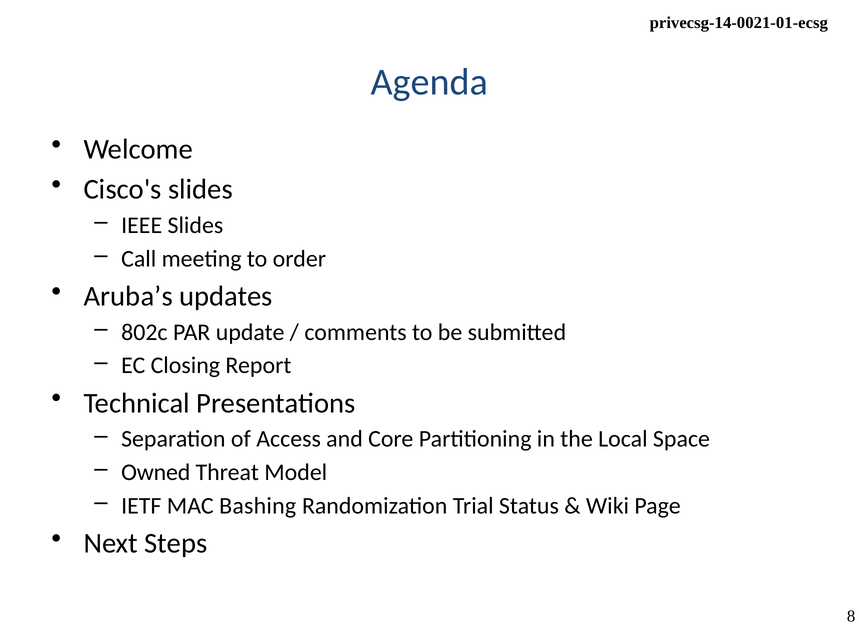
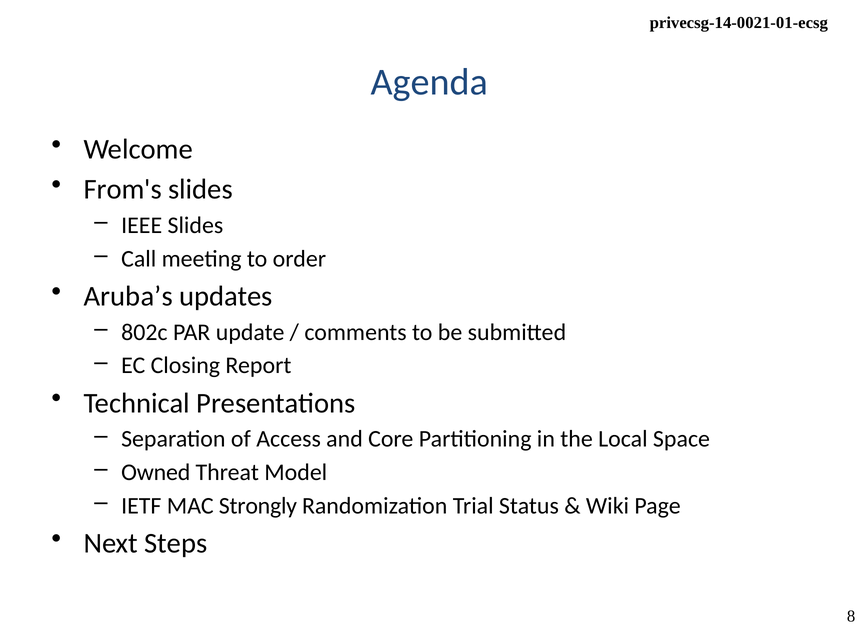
Cisco's: Cisco's -> From's
Bashing: Bashing -> Strongly
